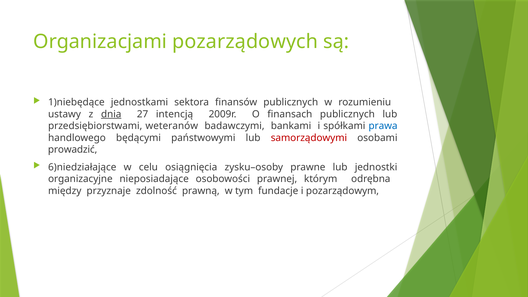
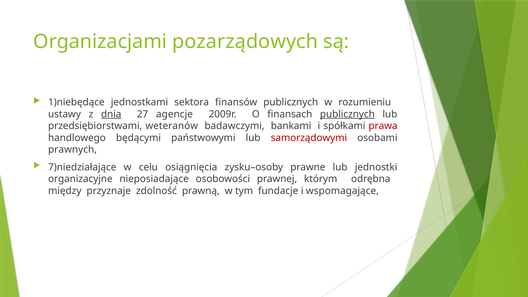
intencją: intencją -> agencje
publicznych at (347, 114) underline: none -> present
prawa colour: blue -> red
prowadzić: prowadzić -> prawnych
6)niedziałające: 6)niedziałające -> 7)niedziałające
pozarządowym: pozarządowym -> wspomagające
